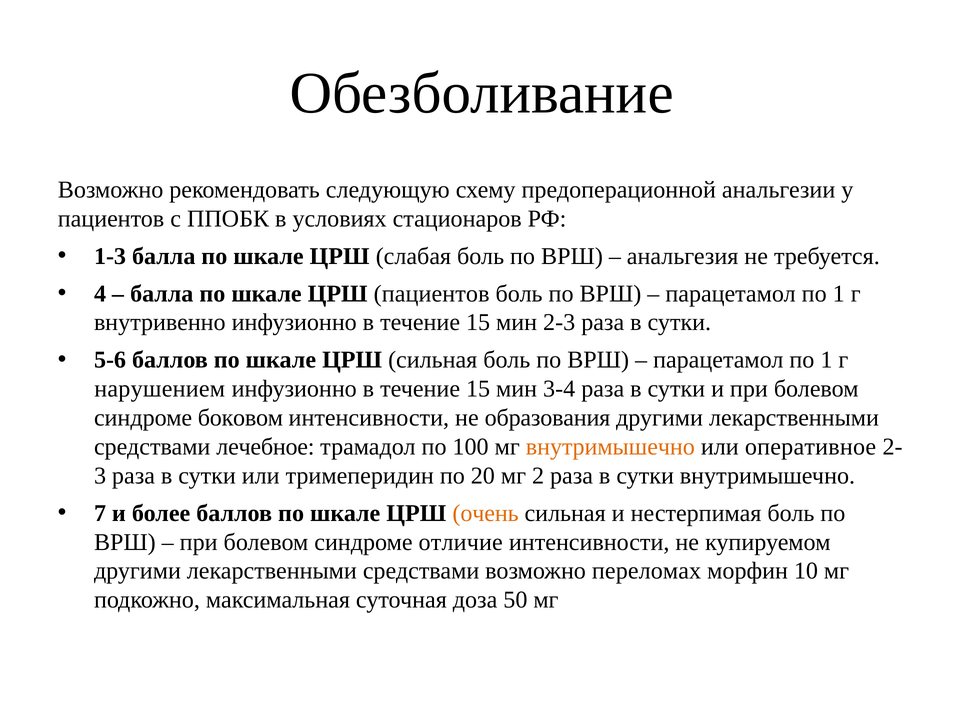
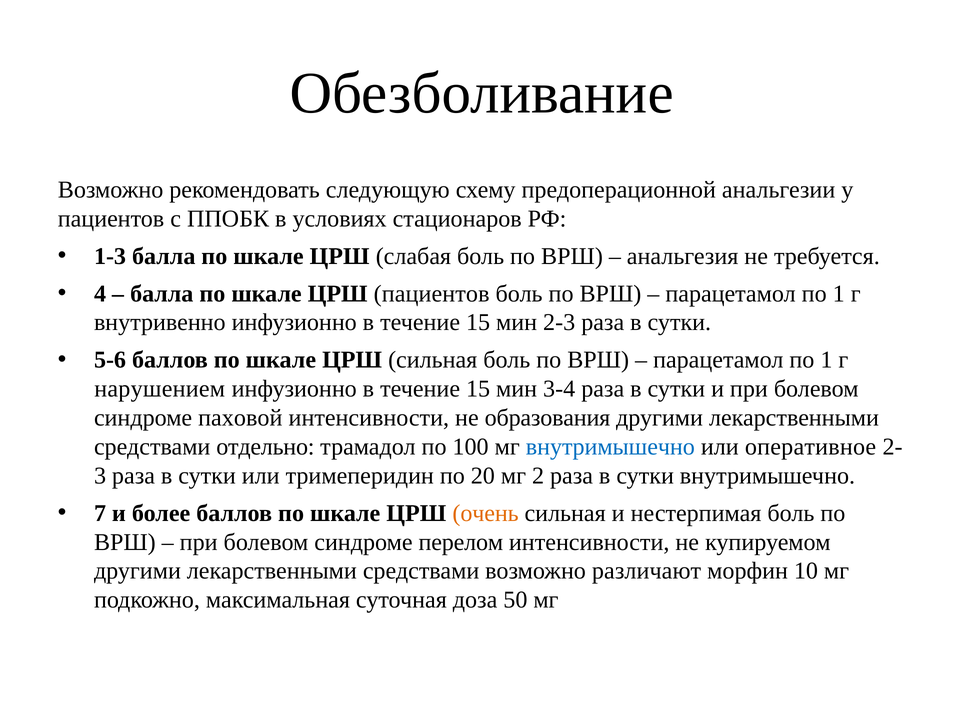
боковом: боковом -> паховой
лечебное: лечебное -> отдельно
внутримышечно at (610, 447) colour: orange -> blue
отличие: отличие -> перелом
переломах: переломах -> различают
